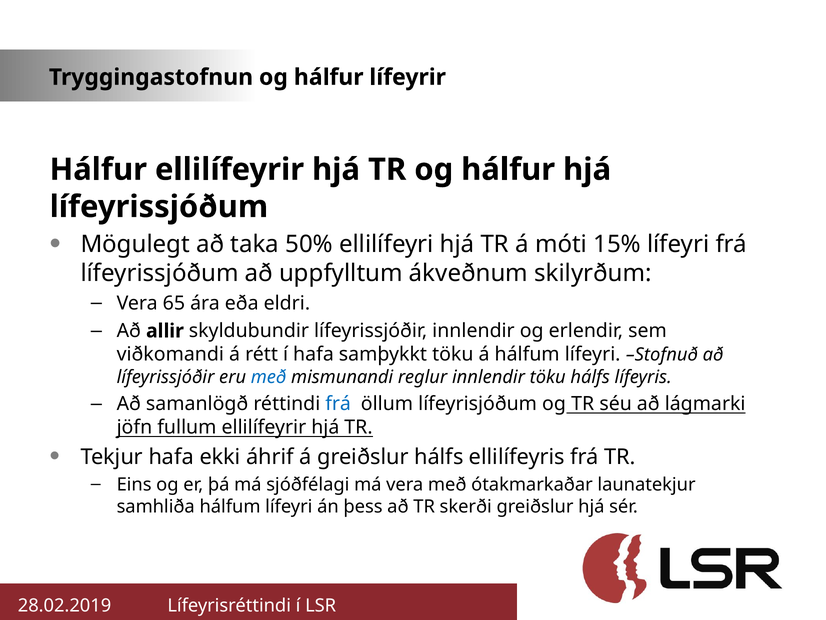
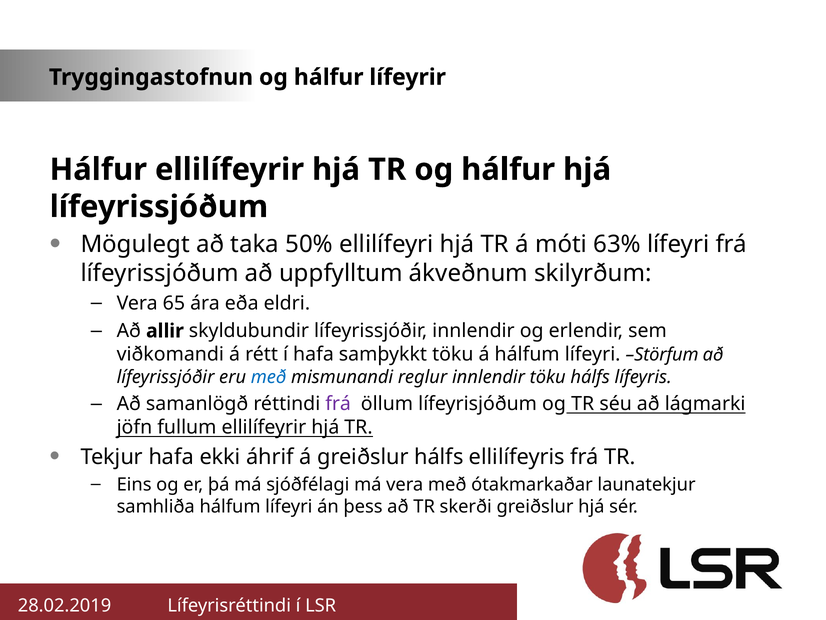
15%: 15% -> 63%
Stofnuð: Stofnuð -> Störfum
frá at (338, 404) colour: blue -> purple
